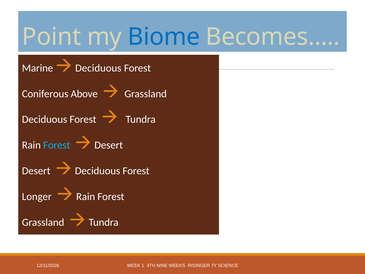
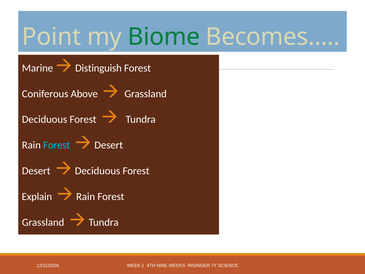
Biome colour: blue -> green
Deciduous at (98, 68): Deciduous -> Distinguish
Longer: Longer -> Explain
